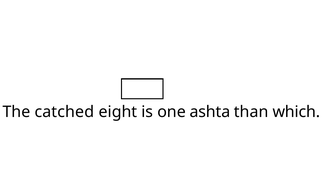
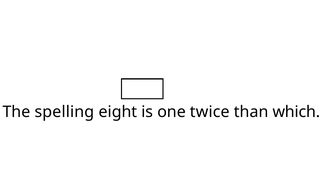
catched: catched -> spelling
ashta: ashta -> twice
